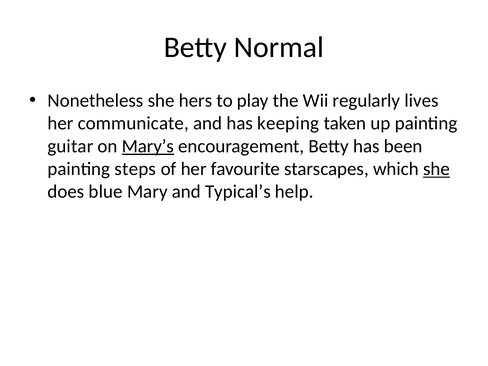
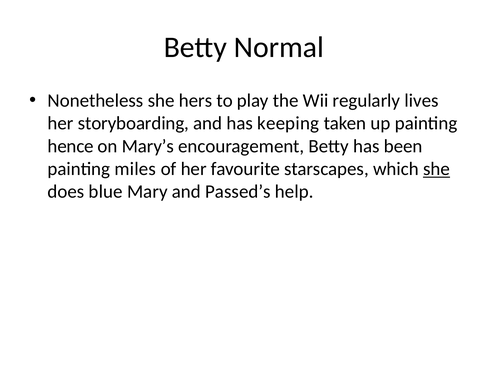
communicate: communicate -> storyboarding
guitar: guitar -> hence
Mary’s underline: present -> none
steps: steps -> miles
Typical’s: Typical’s -> Passed’s
